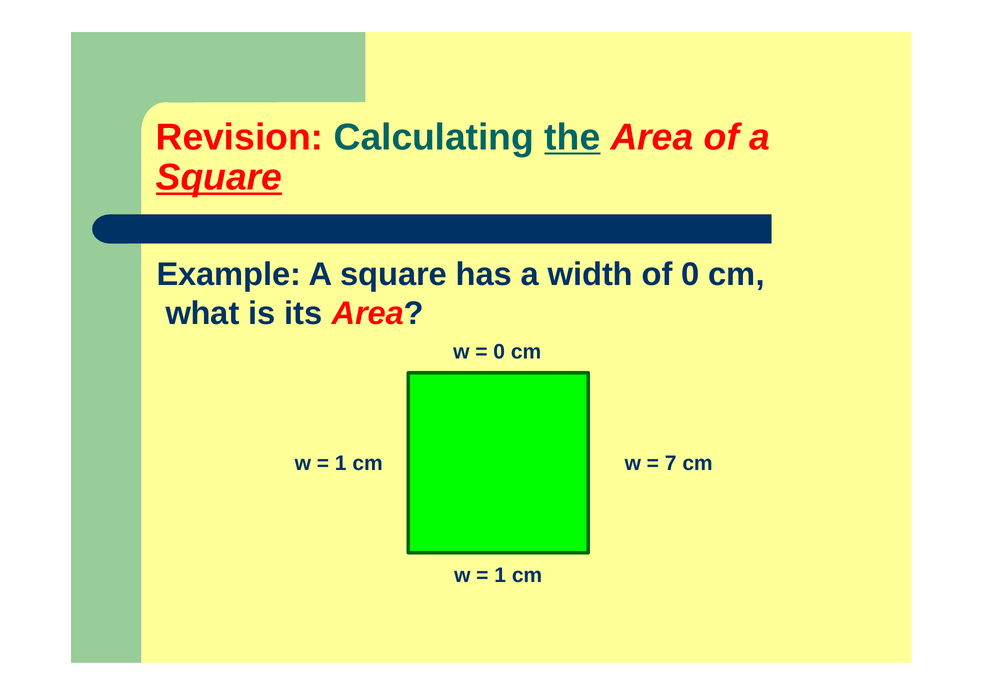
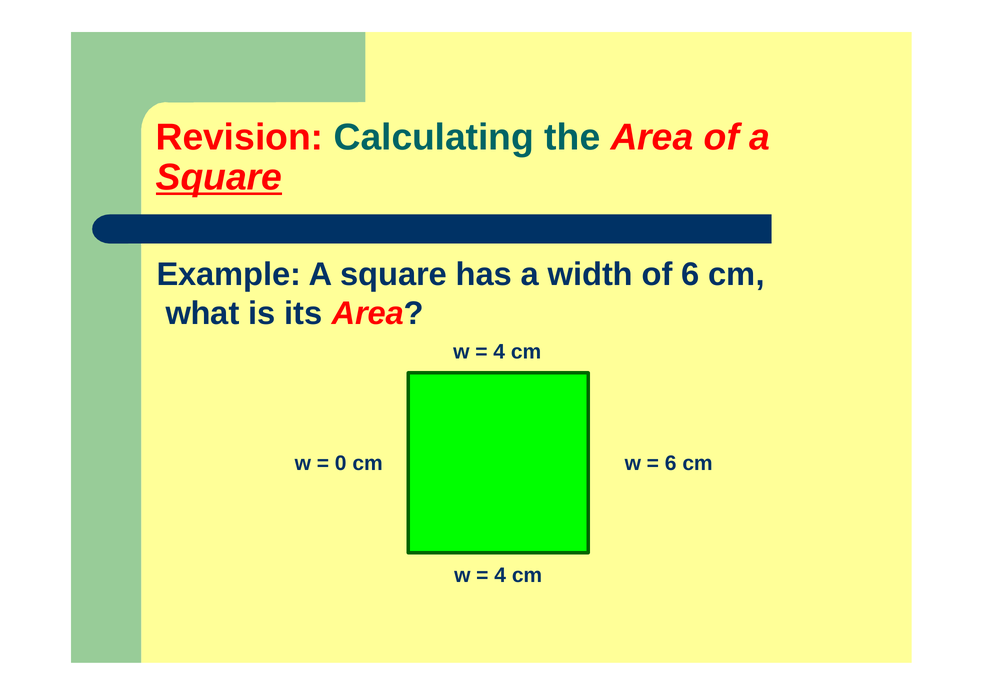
the underline: present -> none
of 0: 0 -> 6
0 at (499, 352): 0 -> 4
1 at (341, 463): 1 -> 0
7 at (671, 463): 7 -> 6
1 at (500, 575): 1 -> 4
